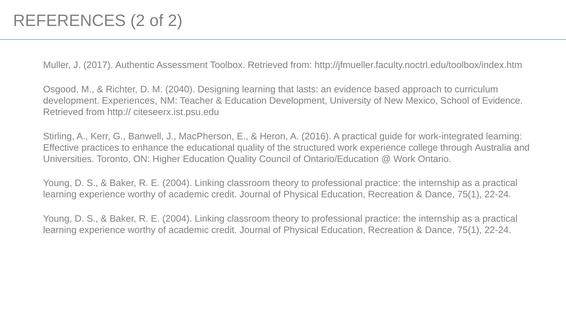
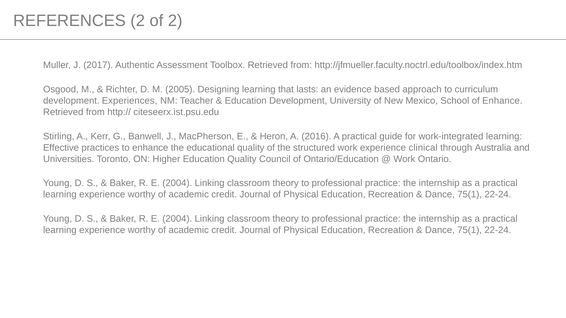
2040: 2040 -> 2005
of Evidence: Evidence -> Enhance
college: college -> clinical
